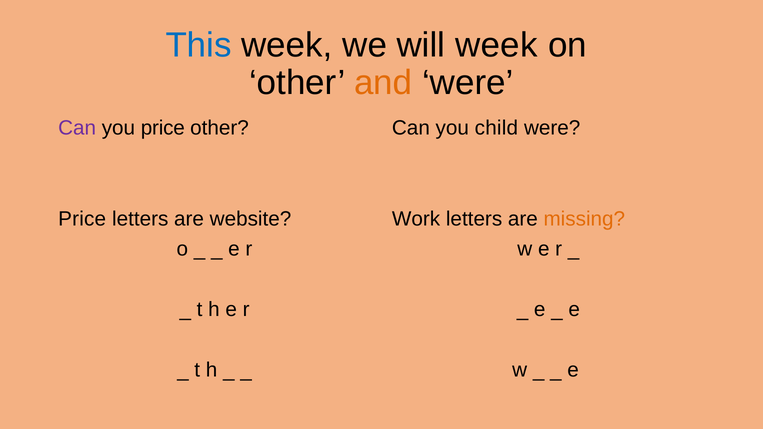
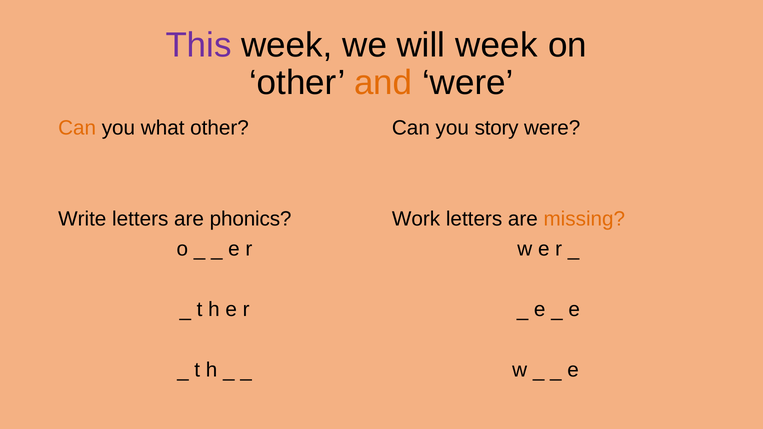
This colour: blue -> purple
Can at (77, 128) colour: purple -> orange
you price: price -> what
child: child -> story
Price at (82, 219): Price -> Write
website: website -> phonics
